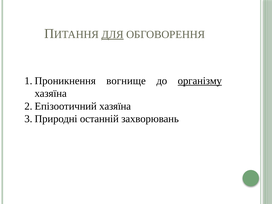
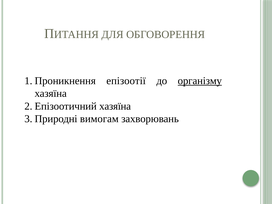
ДЛЯ underline: present -> none
вогнище: вогнище -> епізоотії
останній: останній -> вимогам
